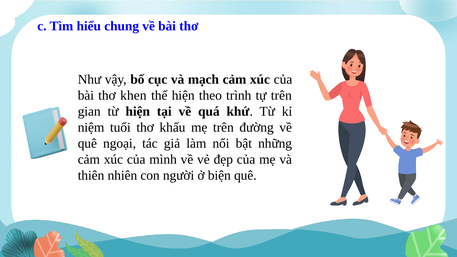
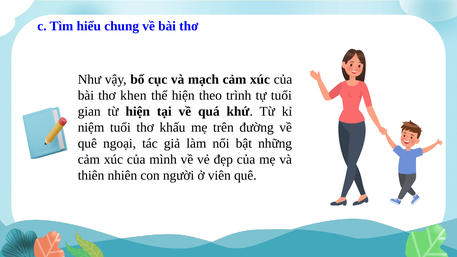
tự trên: trên -> tuổi
biện: biện -> viên
